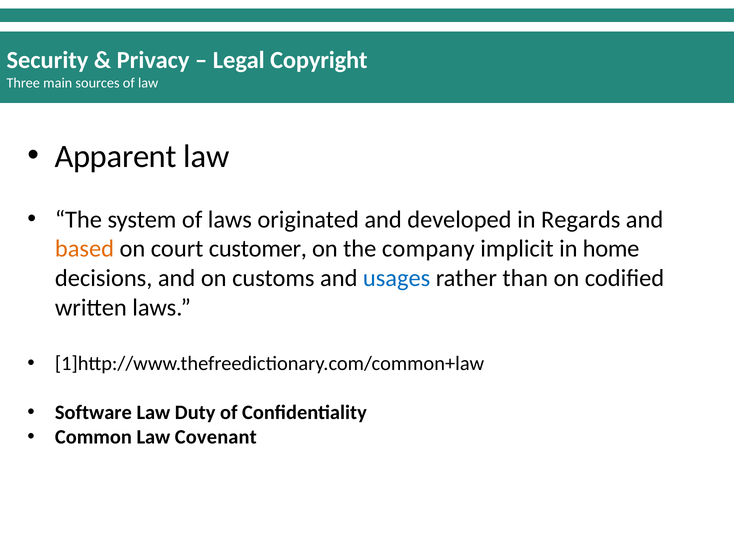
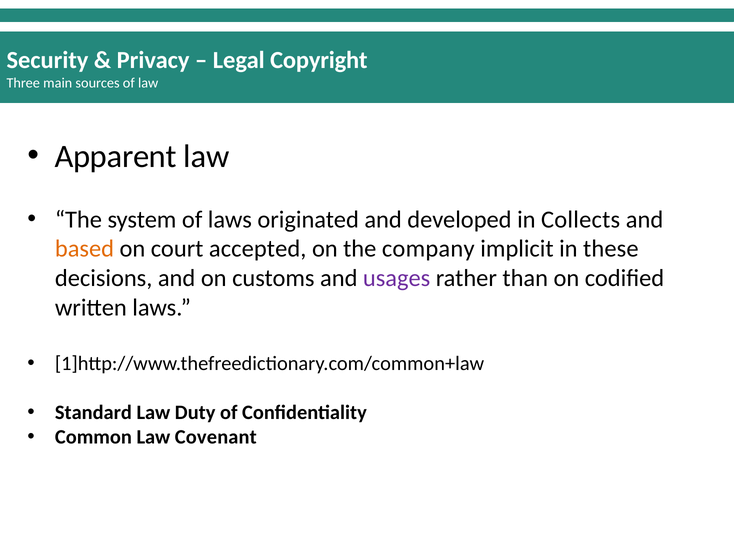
Regards: Regards -> Collects
customer: customer -> accepted
home: home -> these
usages colour: blue -> purple
Software: Software -> Standard
